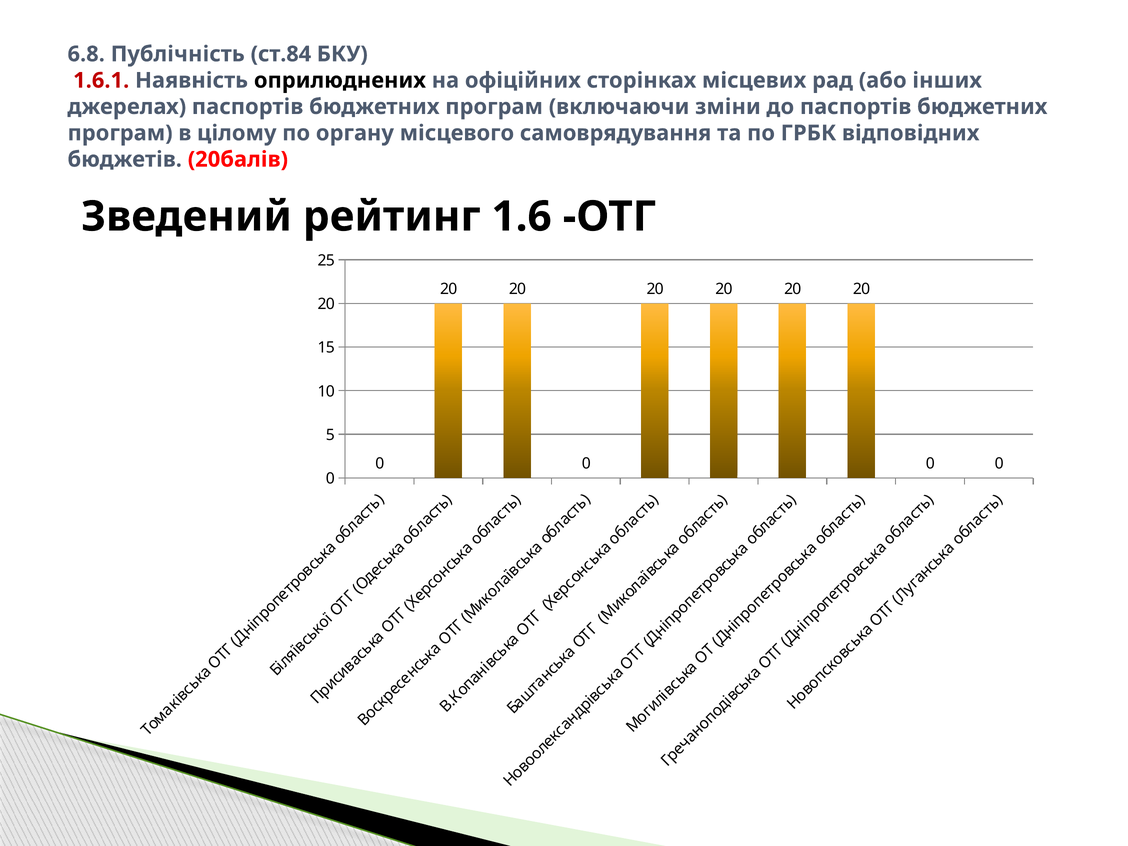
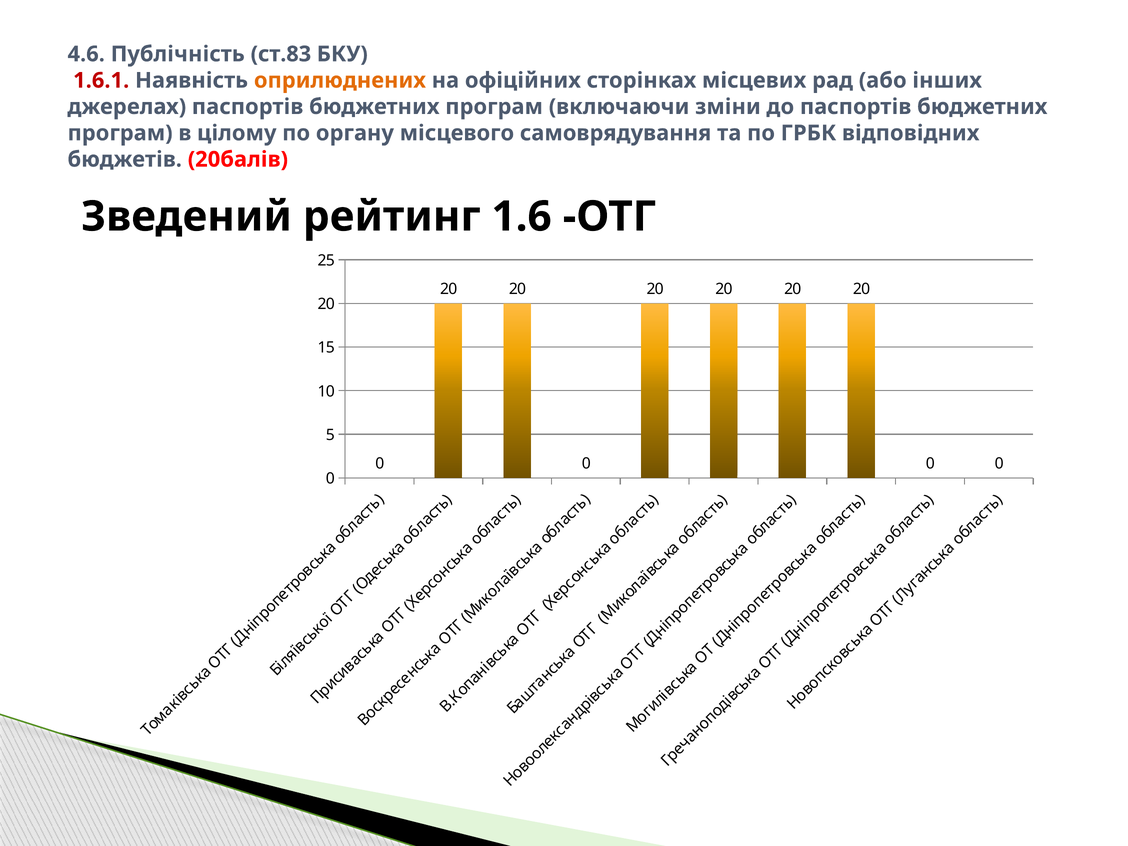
6.8: 6.8 -> 4.6
ст.84: ст.84 -> ст.83
оприлюднених colour: black -> orange
